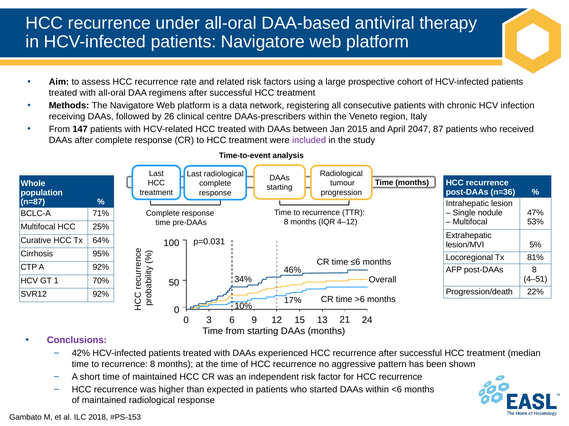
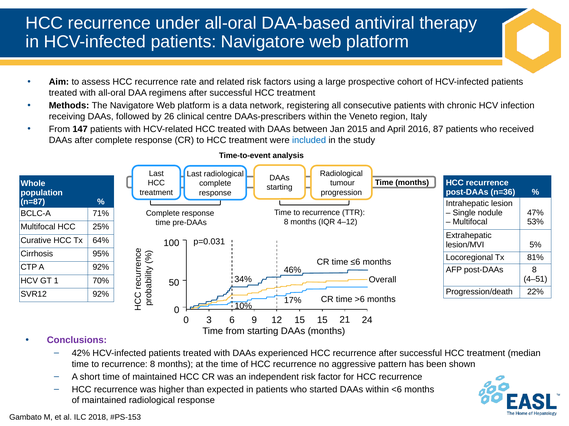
2047: 2047 -> 2016
included colour: purple -> blue
15 13: 13 -> 15
